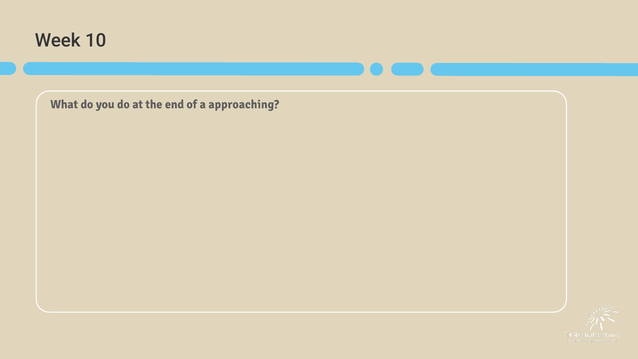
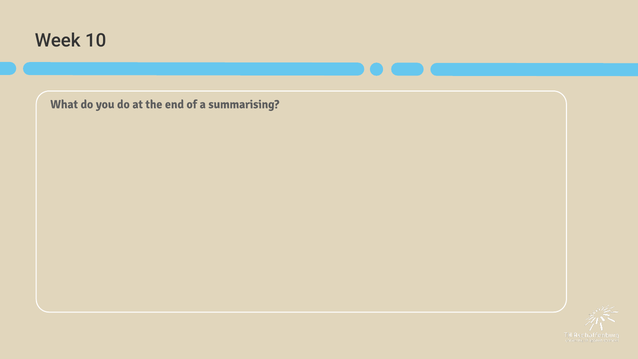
approaching: approaching -> summarising
